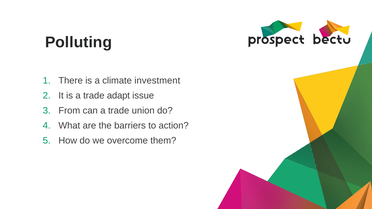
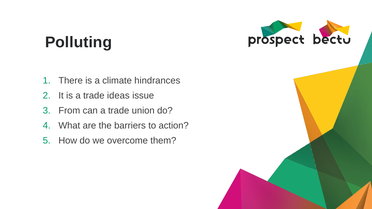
investment: investment -> hindrances
adapt: adapt -> ideas
